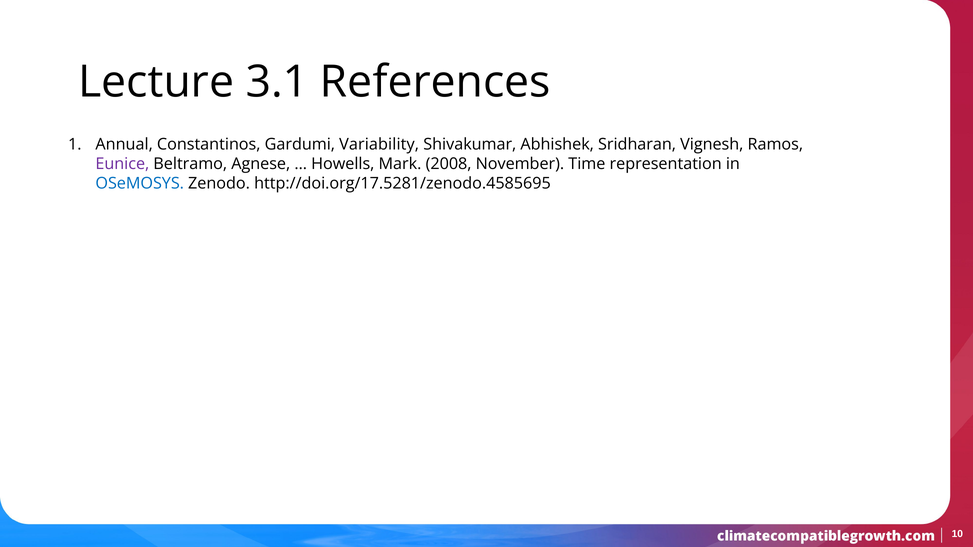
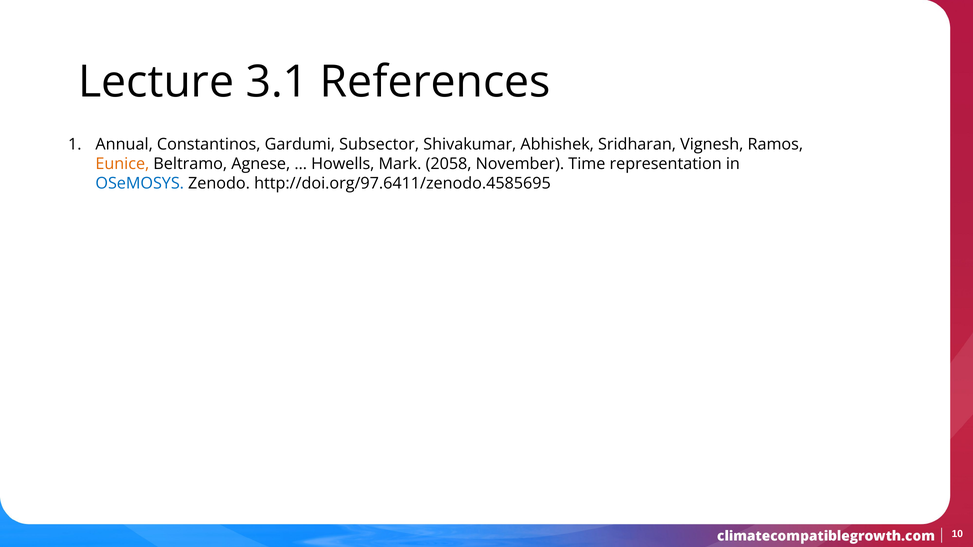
Variability: Variability -> Subsector
Eunice colour: purple -> orange
2008: 2008 -> 2058
http://doi.org/17.5281/zenodo.4585695: http://doi.org/17.5281/zenodo.4585695 -> http://doi.org/97.6411/zenodo.4585695
